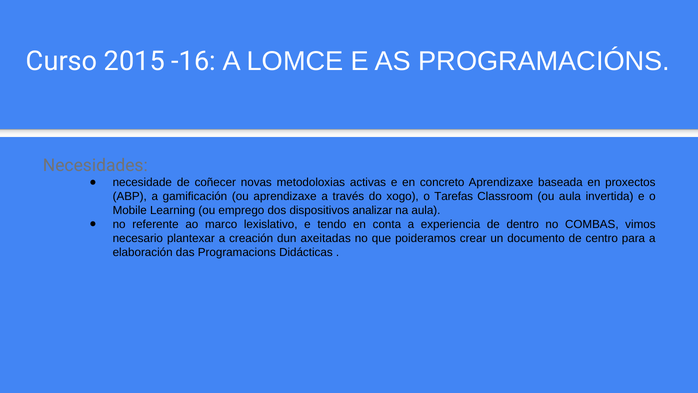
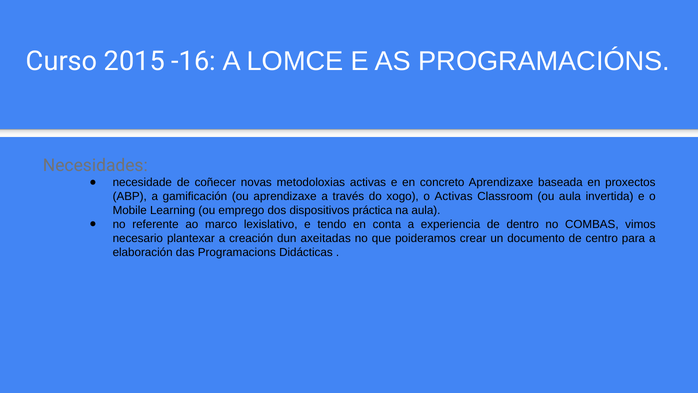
o Tarefas: Tarefas -> Activas
analizar: analizar -> práctica
